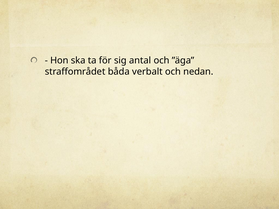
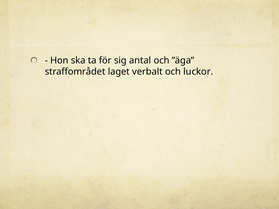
båda: båda -> laget
nedan: nedan -> luckor
